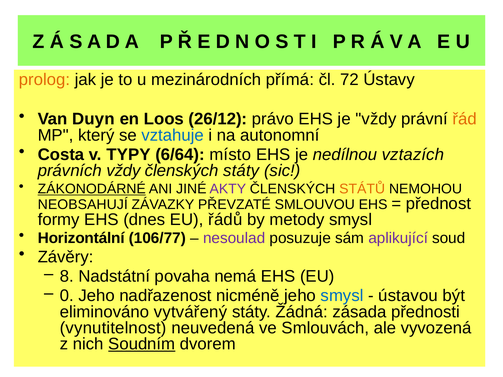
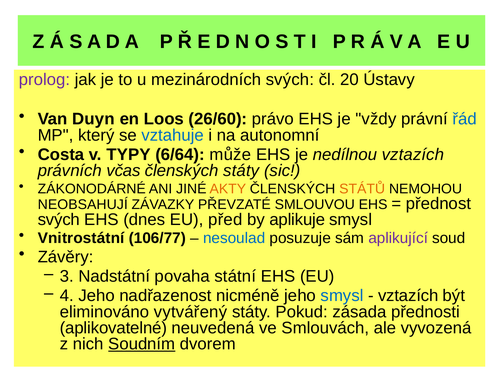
prolog colour: orange -> purple
mezinárodních přímá: přímá -> svých
72: 72 -> 20
26/12: 26/12 -> 26/60
řád colour: orange -> blue
místo: místo -> může
právních vždy: vždy -> včas
ZÁKONODÁRNÉ underline: present -> none
AKTY colour: purple -> orange
formy at (59, 220): formy -> svých
řádů: řádů -> před
metody: metody -> aplikuje
Horizontální: Horizontální -> Vnitrostátní
nesoulad colour: purple -> blue
8: 8 -> 3
nemá: nemá -> státní
0: 0 -> 4
ústavou at (408, 296): ústavou -> vztazích
Žádná: Žádná -> Pokud
vynutitelnost: vynutitelnost -> aplikovatelné
